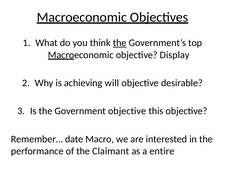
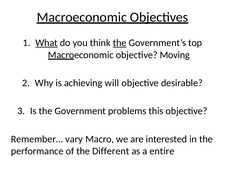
What underline: none -> present
Display: Display -> Moving
Government objective: objective -> problems
date: date -> vary
Claimant: Claimant -> Different
